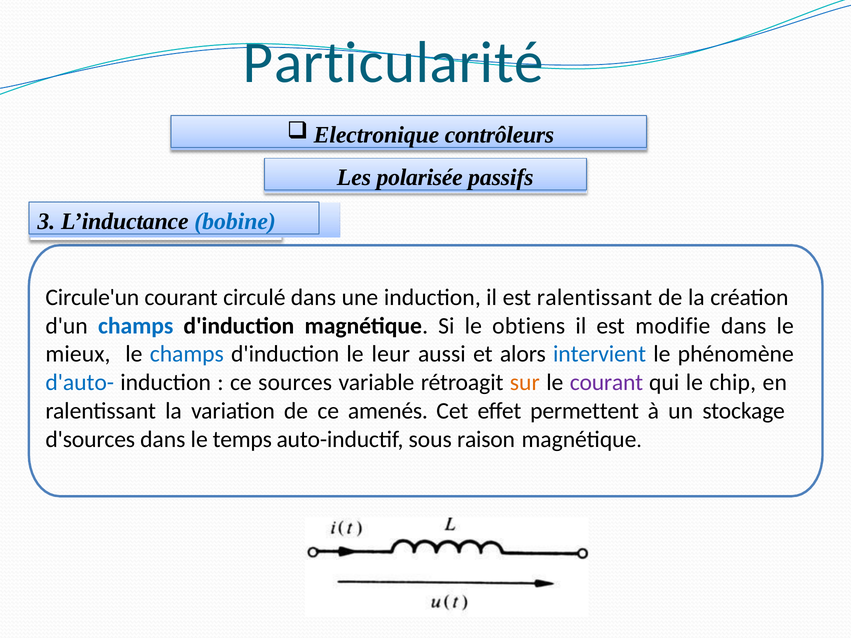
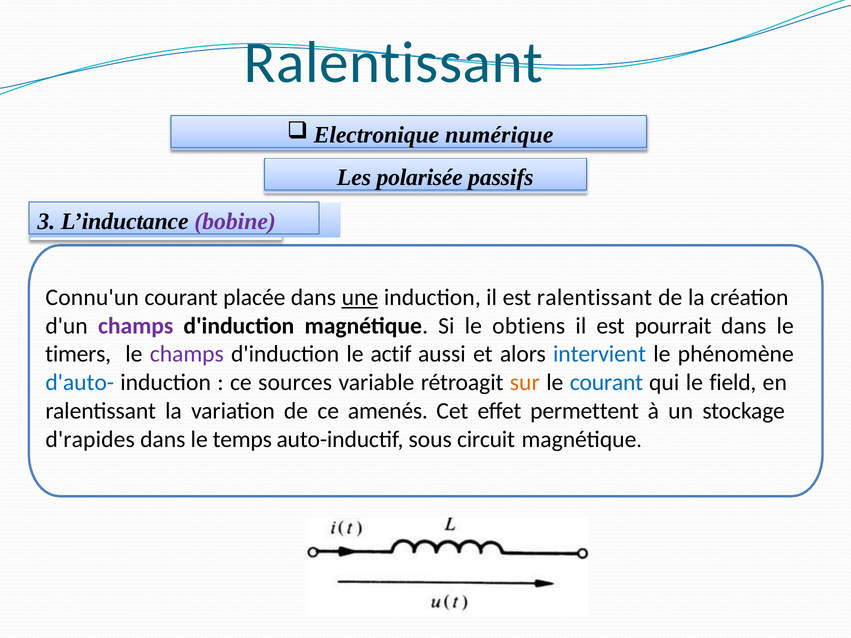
Particularité at (393, 63): Particularité -> Ralentissant
contrôleurs: contrôleurs -> numérique
bobine colour: blue -> purple
Circule'un: Circule'un -> Connu'un
circulé: circulé -> placée
une underline: none -> present
champs at (136, 326) colour: blue -> purple
modifie: modifie -> pourrait
mieux: mieux -> timers
champs at (187, 354) colour: blue -> purple
leur: leur -> actif
courant at (606, 383) colour: purple -> blue
chip: chip -> field
d'sources: d'sources -> d'rapides
raison: raison -> circuit
